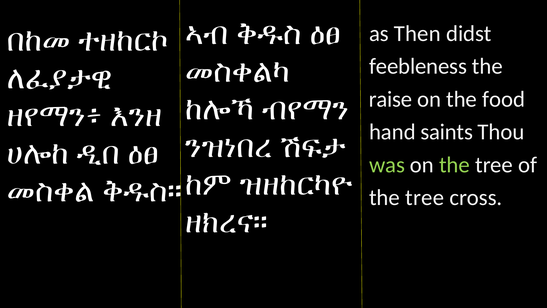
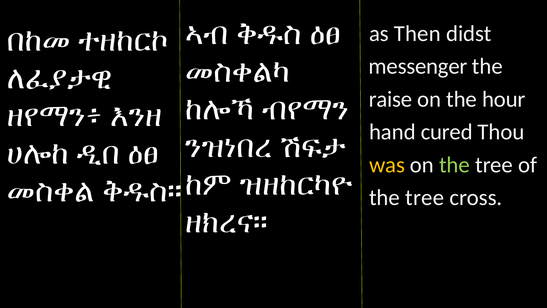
feebleness: feebleness -> messenger
food: food -> hour
saints: saints -> cured
was colour: light green -> yellow
